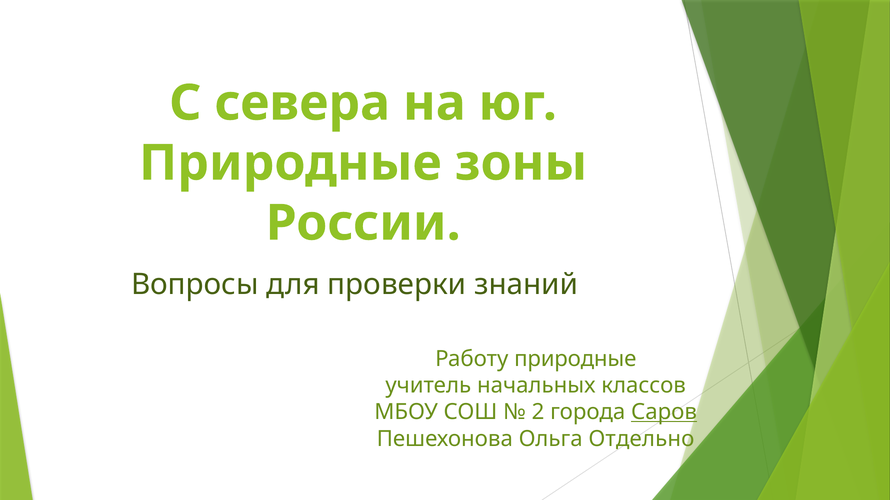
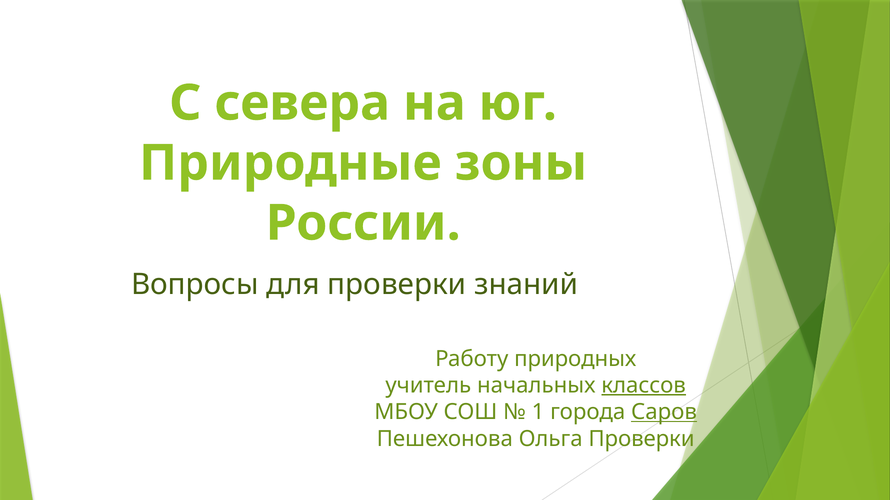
Работу природные: природные -> природных
классов underline: none -> present
2: 2 -> 1
Ольга Отдельно: Отдельно -> Проверки
